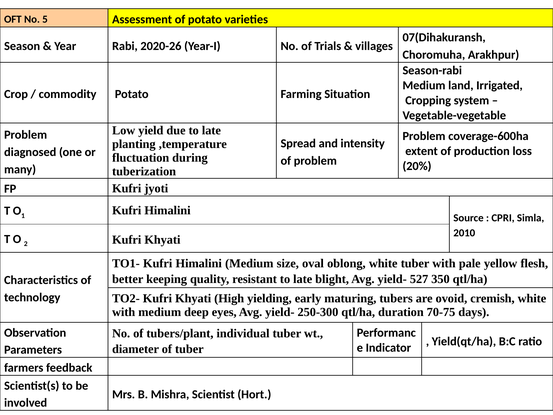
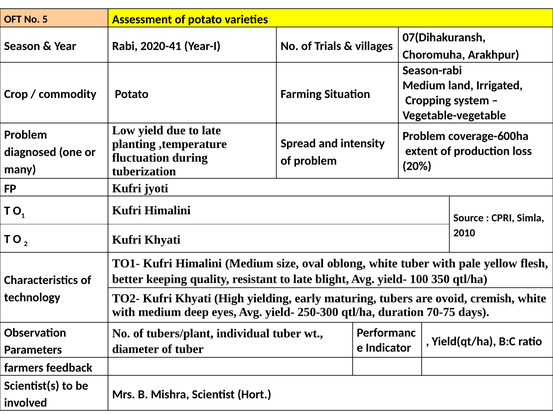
2020-26: 2020-26 -> 2020-41
527: 527 -> 100
